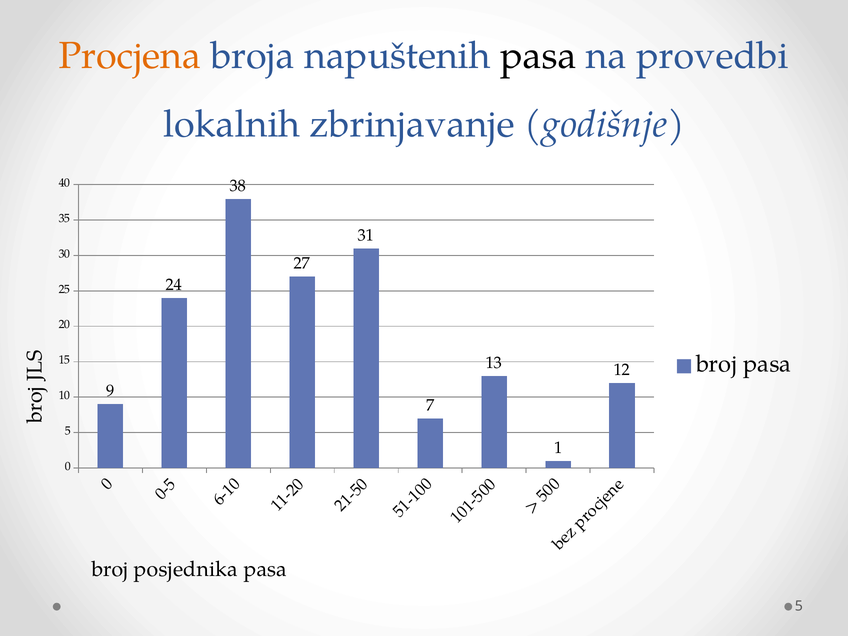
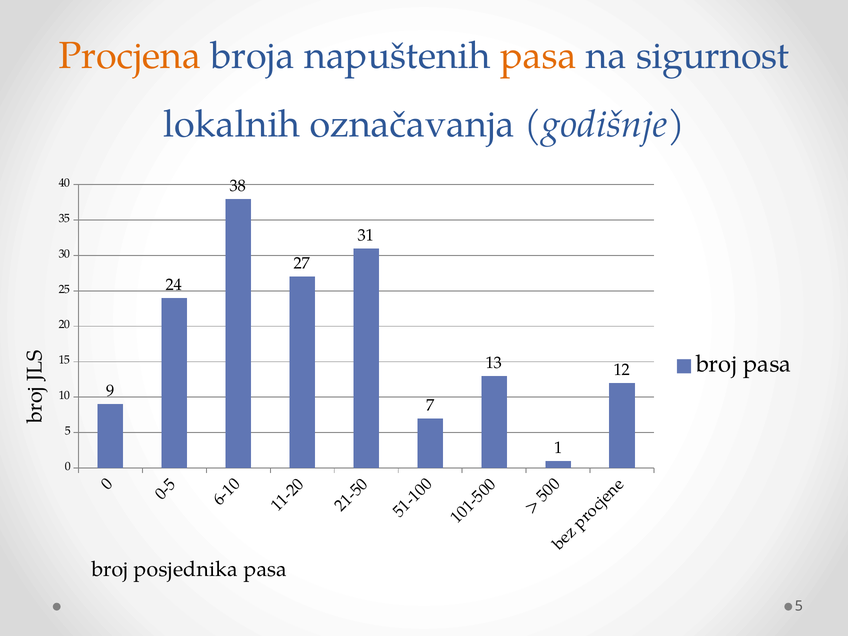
pasa at (538, 56) colour: black -> orange
provedbi: provedbi -> sigurnost
zbrinjavanje: zbrinjavanje -> označavanja
